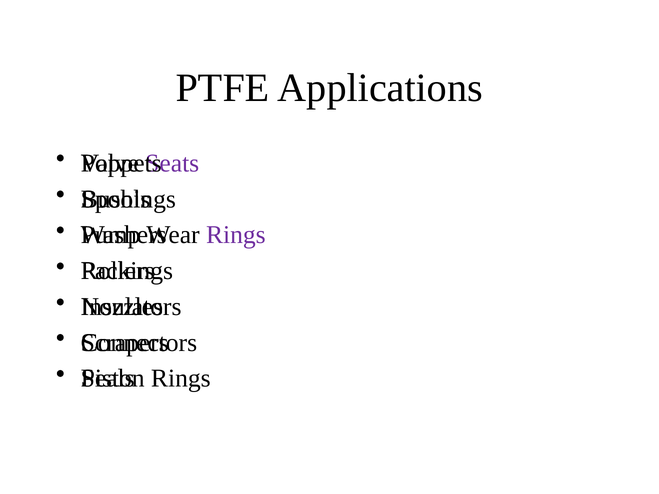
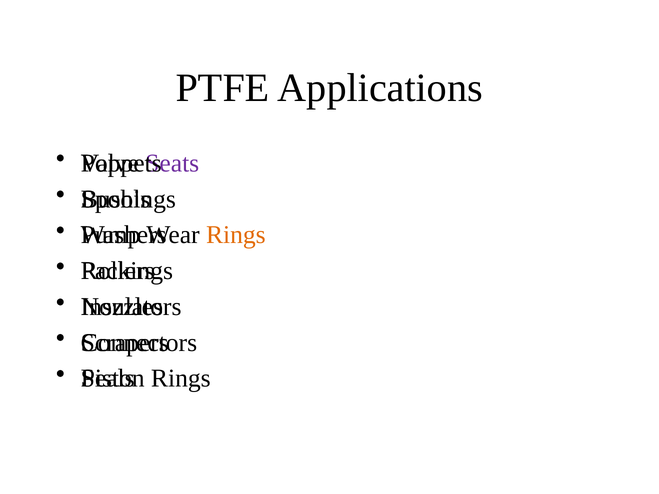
Rings at (236, 235) colour: purple -> orange
